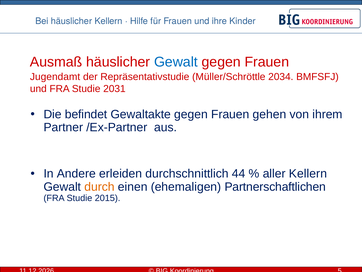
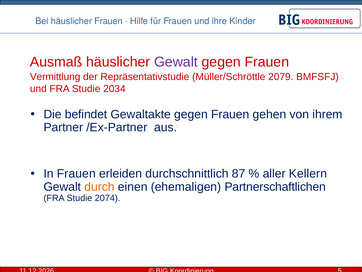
häuslicher Kellern: Kellern -> Frauen
Gewalt at (176, 62) colour: blue -> purple
Jugendamt: Jugendamt -> Vermittlung
2034: 2034 -> 2079
2031: 2031 -> 2034
In Andere: Andere -> Frauen
44: 44 -> 87
2015: 2015 -> 2074
